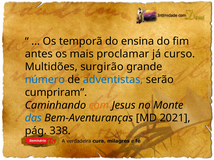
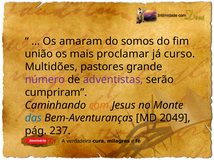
temporã: temporã -> amaram
ensina: ensina -> somos
antes: antes -> união
surgirão: surgirão -> pastores
número colour: blue -> purple
adventistas colour: blue -> purple
2021: 2021 -> 2049
338: 338 -> 237
